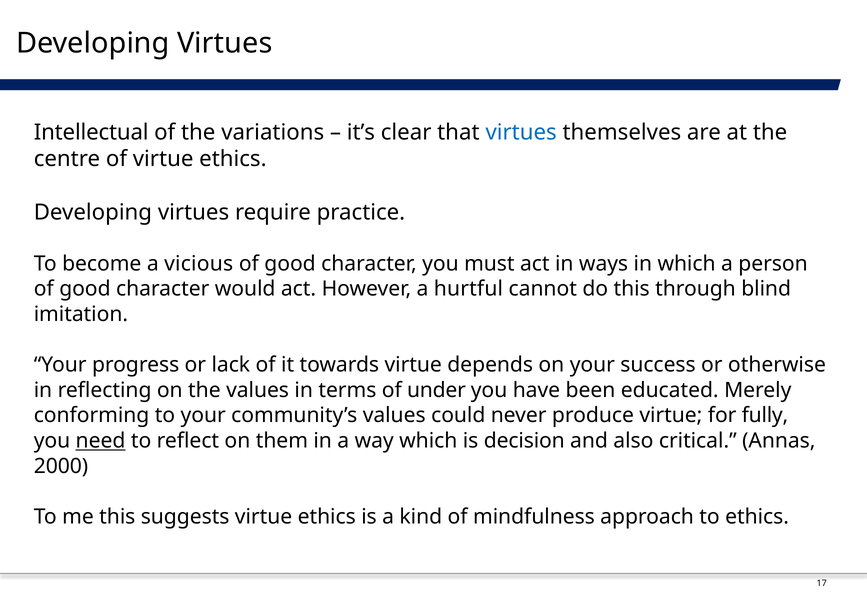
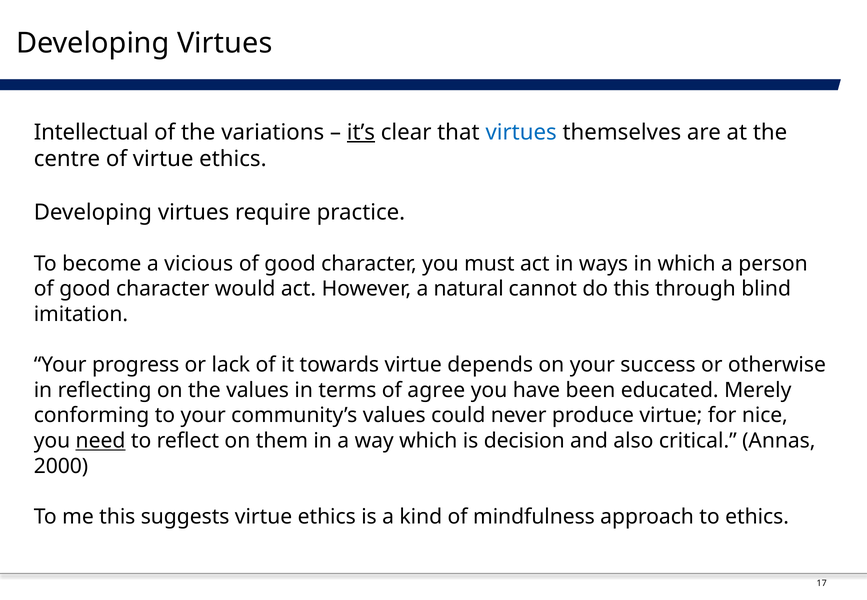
it’s underline: none -> present
hurtful: hurtful -> natural
under: under -> agree
fully: fully -> nice
